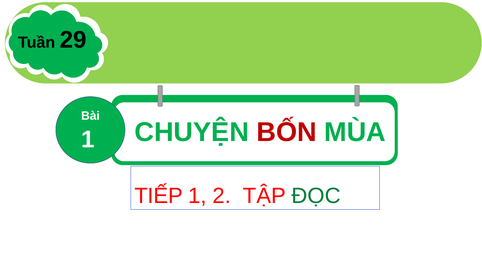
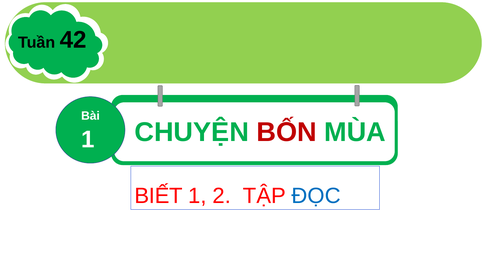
29: 29 -> 42
TIẾP: TIẾP -> BIẾT
ĐỌC colour: green -> blue
